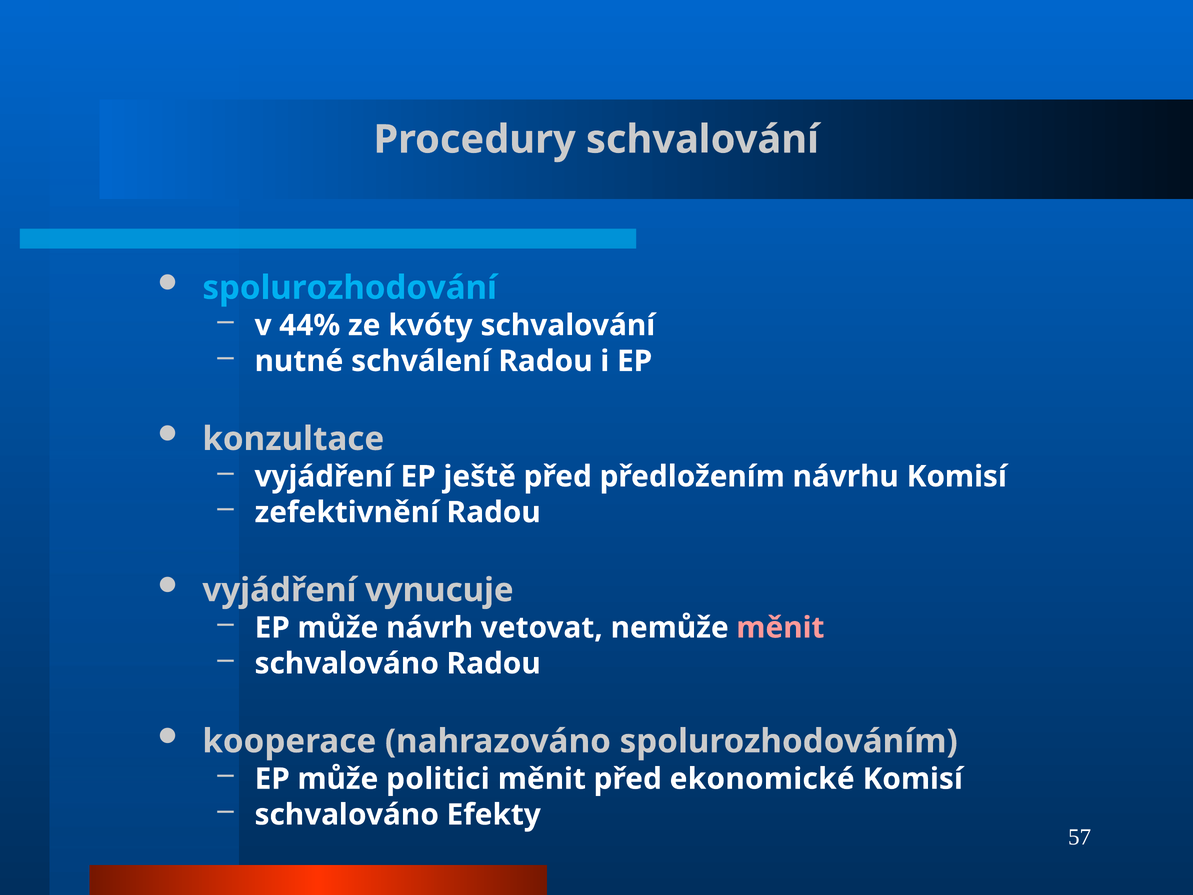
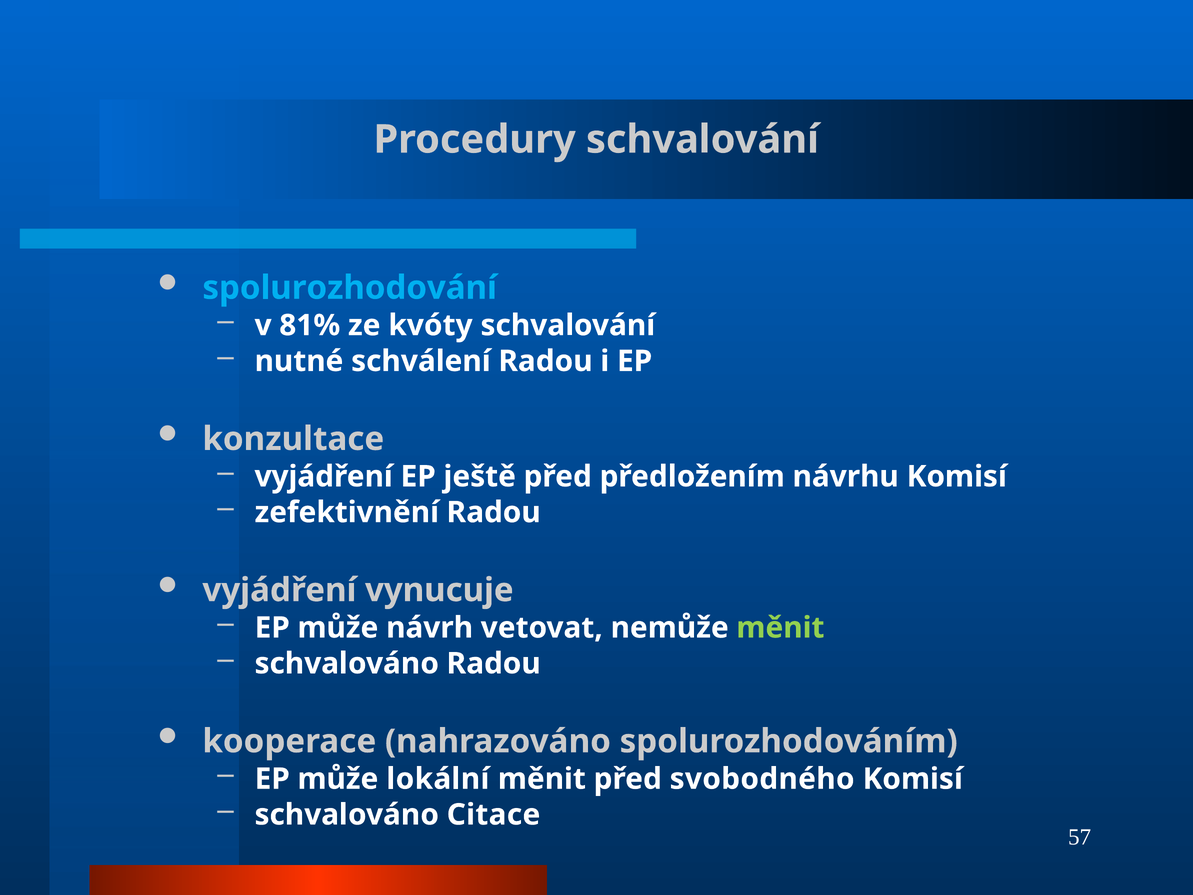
44%: 44% -> 81%
měnit at (780, 628) colour: pink -> light green
politici: politici -> lokální
ekonomické: ekonomické -> svobodného
Efekty: Efekty -> Citace
